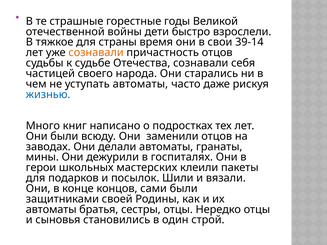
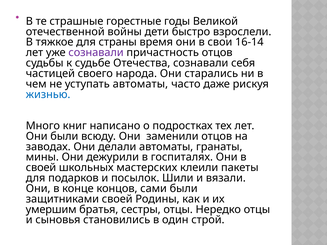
39-14: 39-14 -> 16-14
сознавали at (96, 53) colour: orange -> purple
герои at (41, 168): герои -> своей
автоматы at (51, 210): автоматы -> умершим
